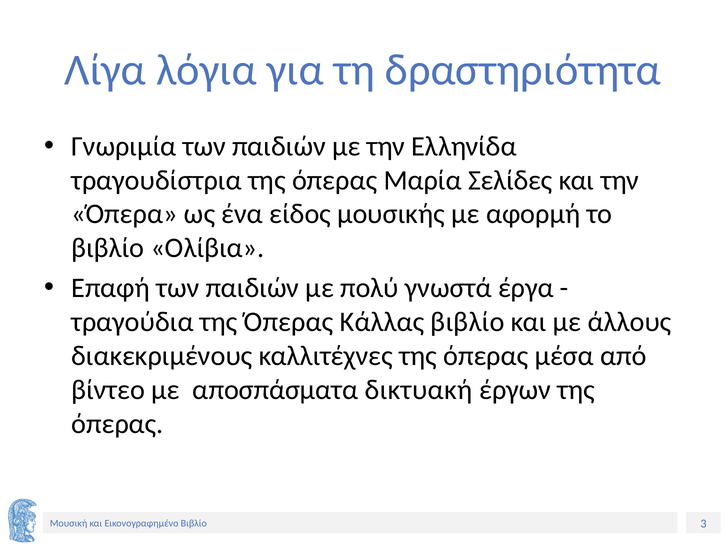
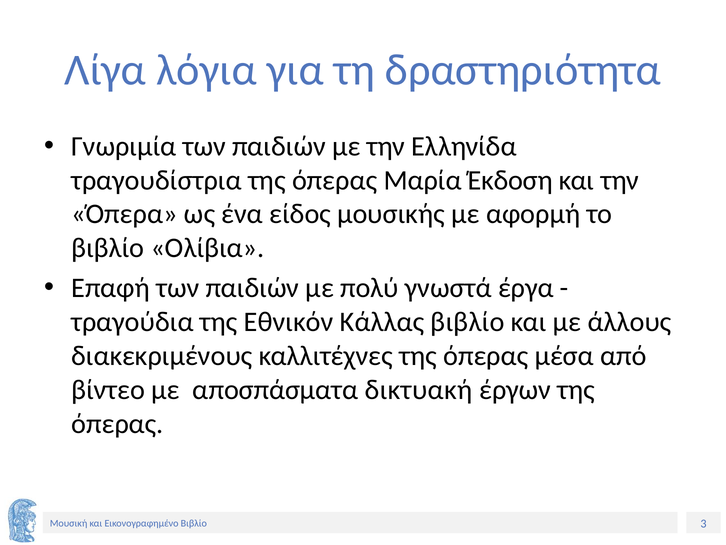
Σελίδες: Σελίδες -> Έκδοση
τραγούδια της Όπερας: Όπερας -> Εθνικόν
